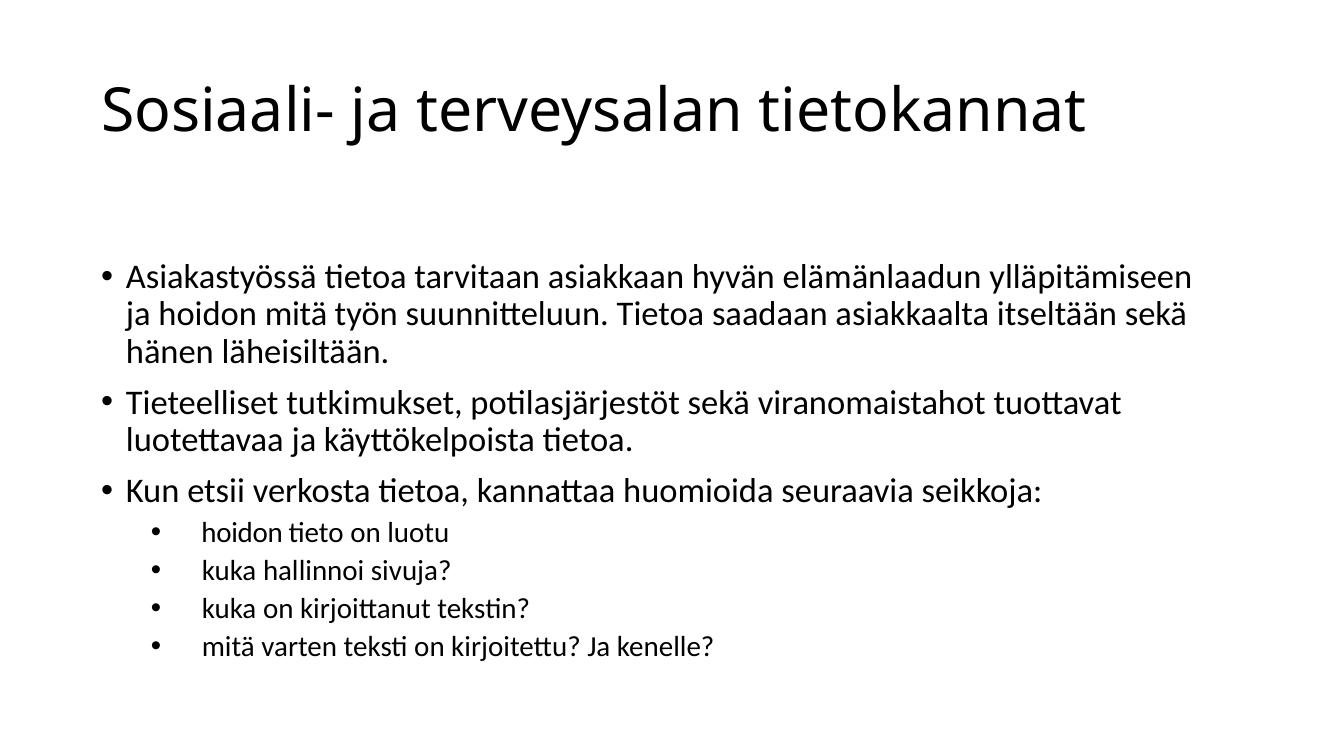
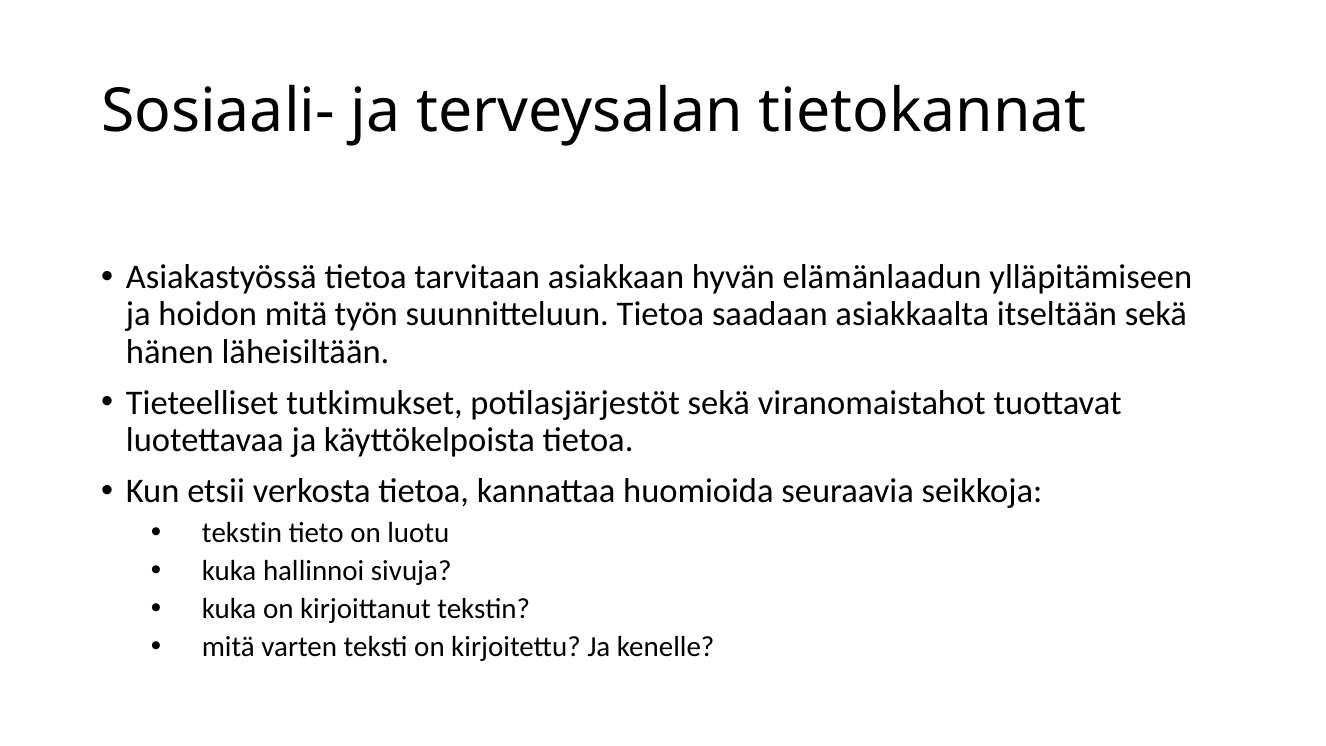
hoidon at (242, 532): hoidon -> tekstin
